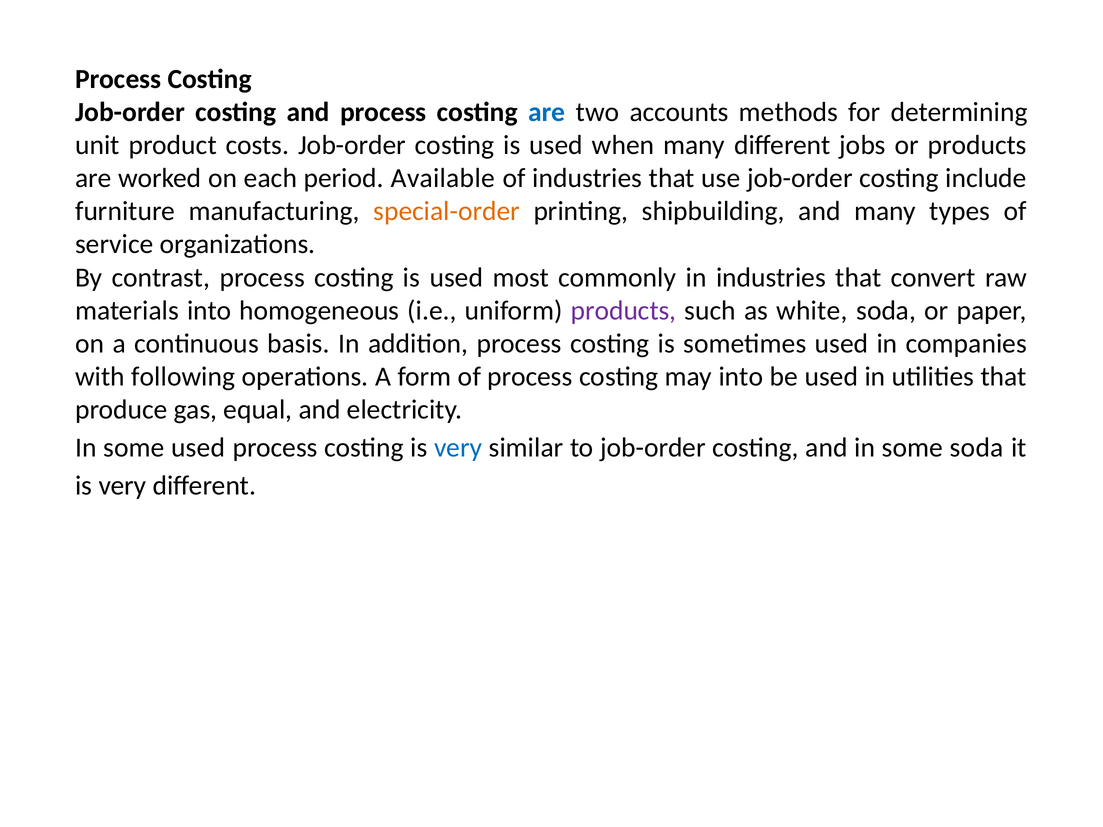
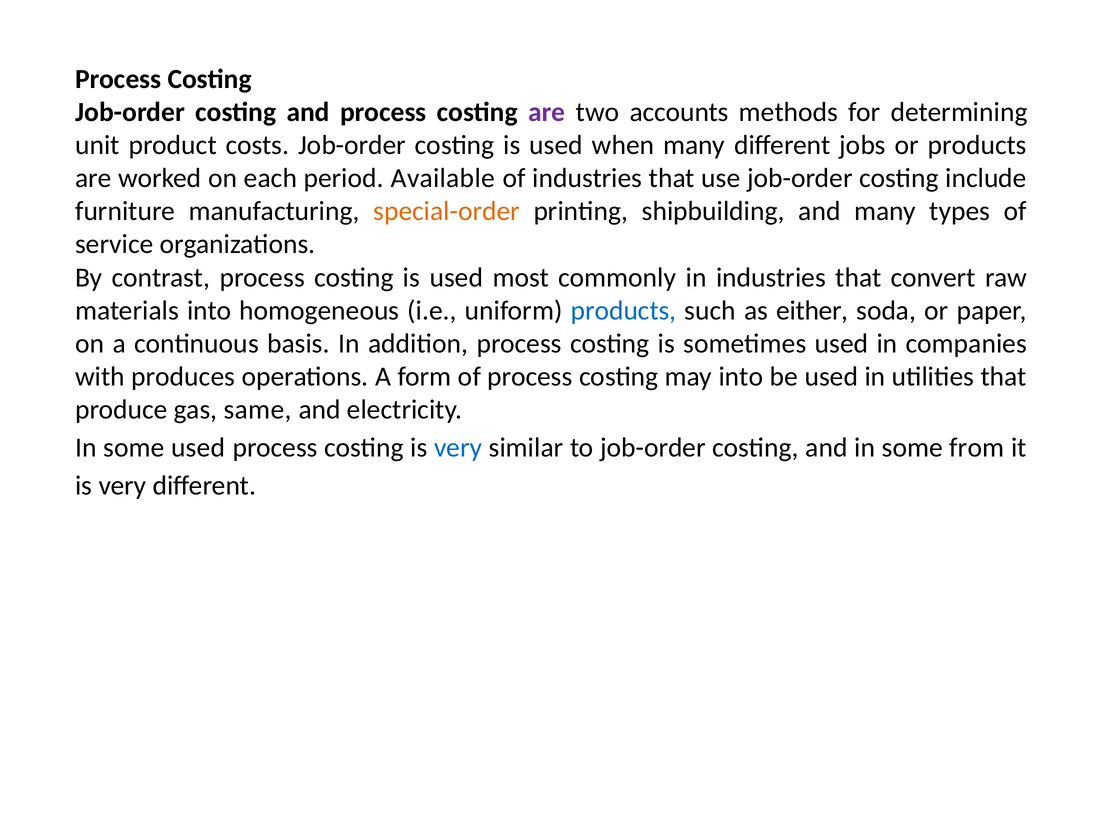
are at (547, 112) colour: blue -> purple
products at (623, 311) colour: purple -> blue
white: white -> either
following: following -> produces
equal: equal -> same
some soda: soda -> from
